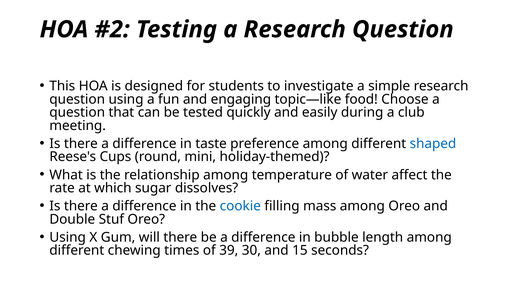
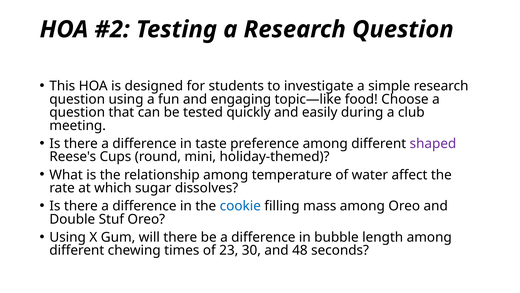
shaped colour: blue -> purple
39: 39 -> 23
15: 15 -> 48
